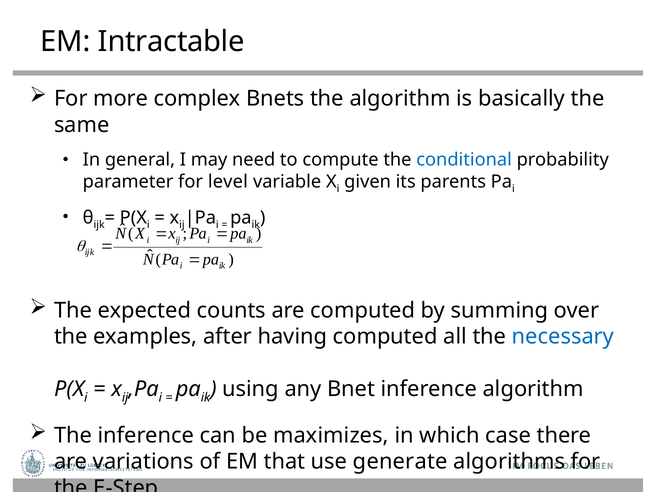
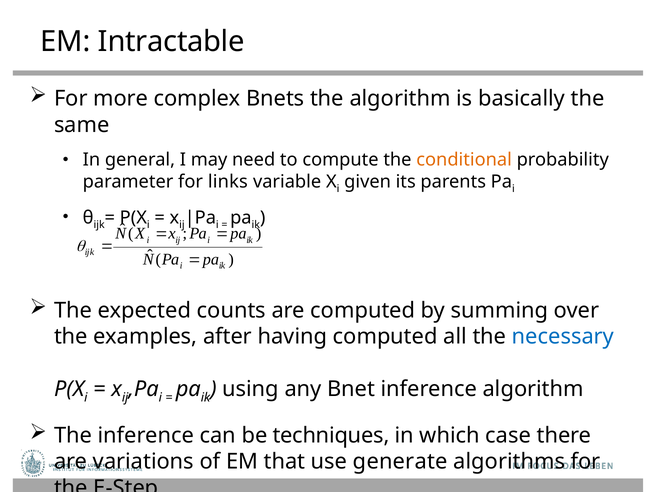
conditional colour: blue -> orange
level: level -> links
maximizes: maximizes -> techniques
